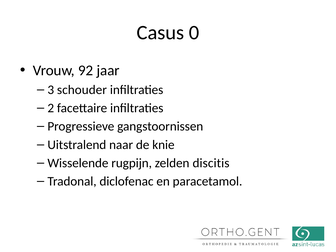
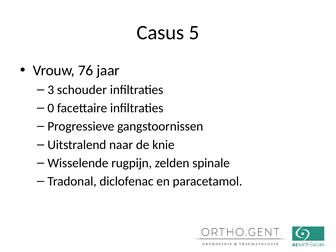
0: 0 -> 5
92: 92 -> 76
2: 2 -> 0
discitis: discitis -> spinale
